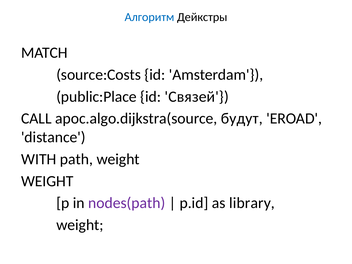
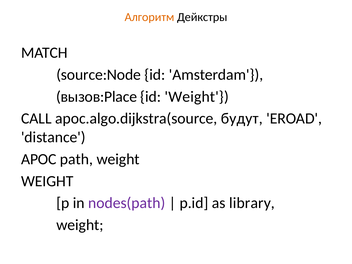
Алгоритм colour: blue -> orange
source:Costs: source:Costs -> source:Node
public:Place: public:Place -> вызов:Place
id Связей: Связей -> Weight
WITH: WITH -> APOC
